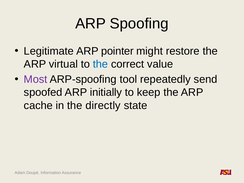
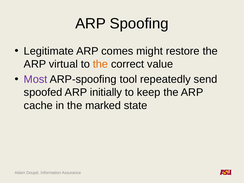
pointer: pointer -> comes
the at (100, 64) colour: blue -> orange
directly: directly -> marked
